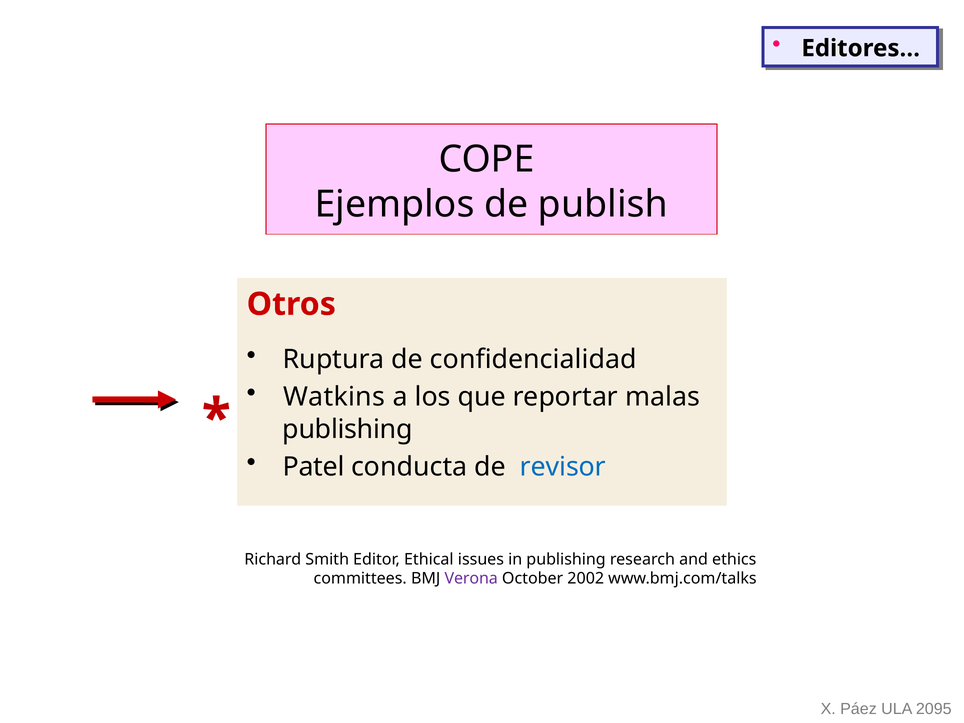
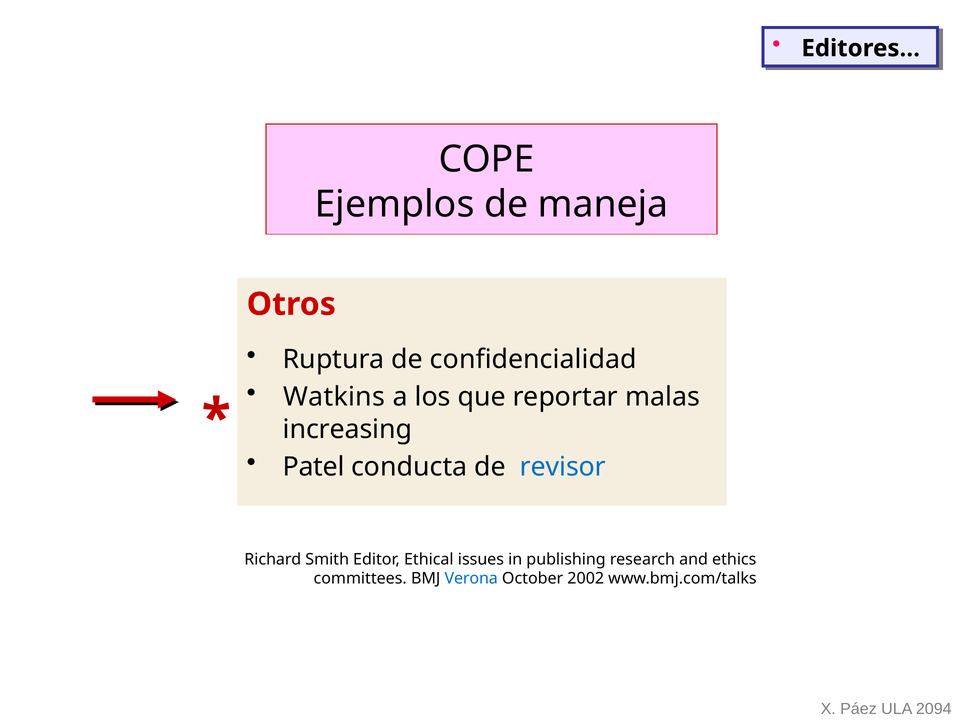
publish: publish -> maneja
publishing at (348, 429): publishing -> increasing
Verona colour: purple -> blue
2095: 2095 -> 2094
